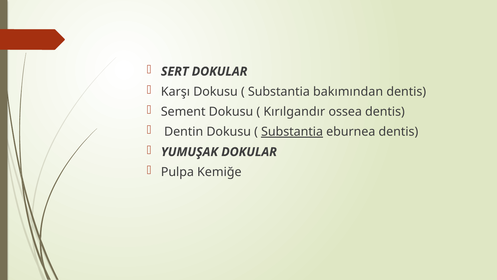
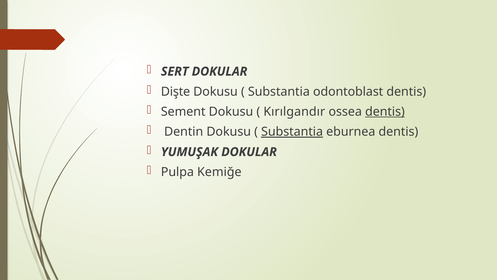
Karşı: Karşı -> Dişte
bakımından: bakımından -> odontoblast
dentis at (385, 112) underline: none -> present
